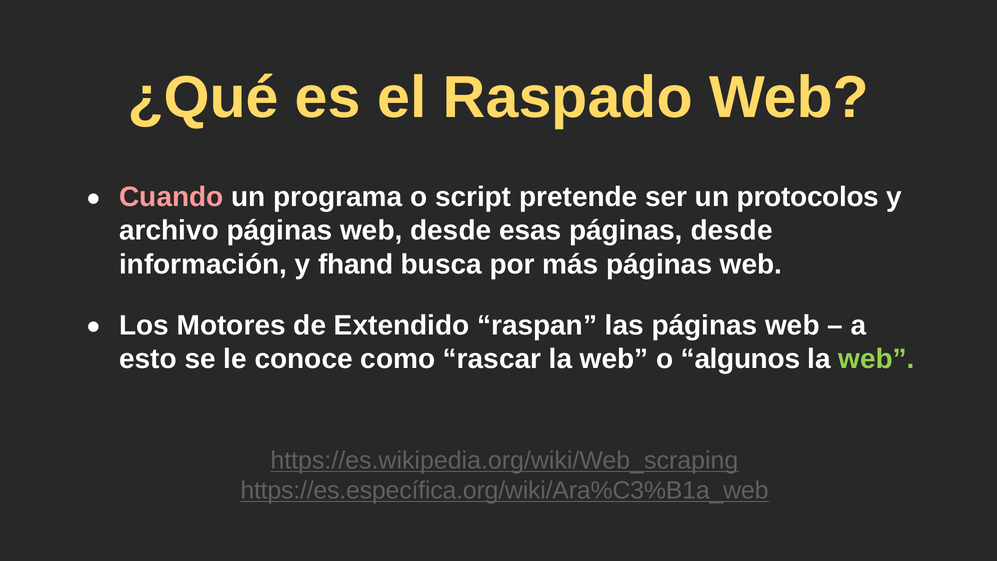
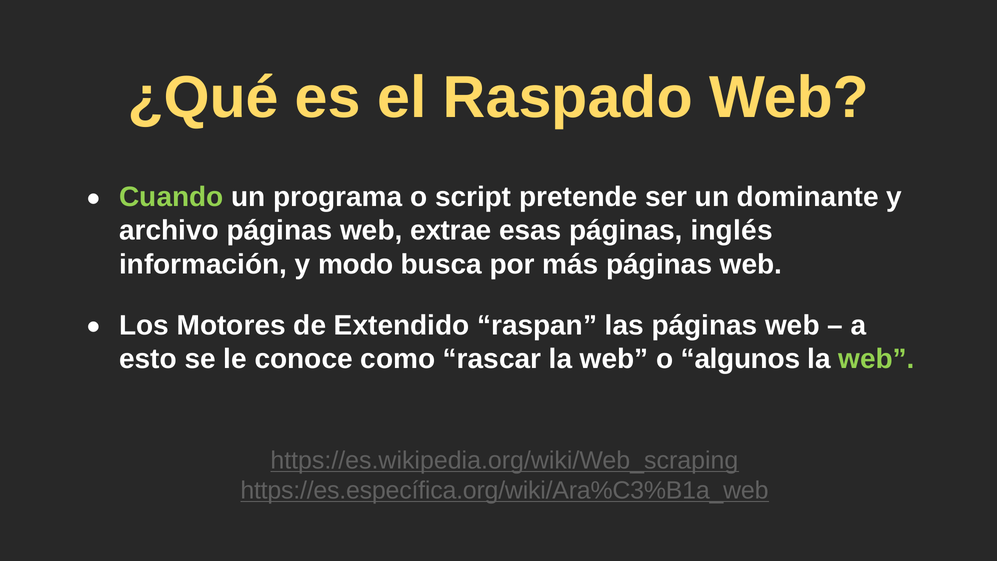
Cuando colour: pink -> light green
protocolos: protocolos -> dominante
web desde: desde -> extrae
páginas desde: desde -> inglés
fhand: fhand -> modo
